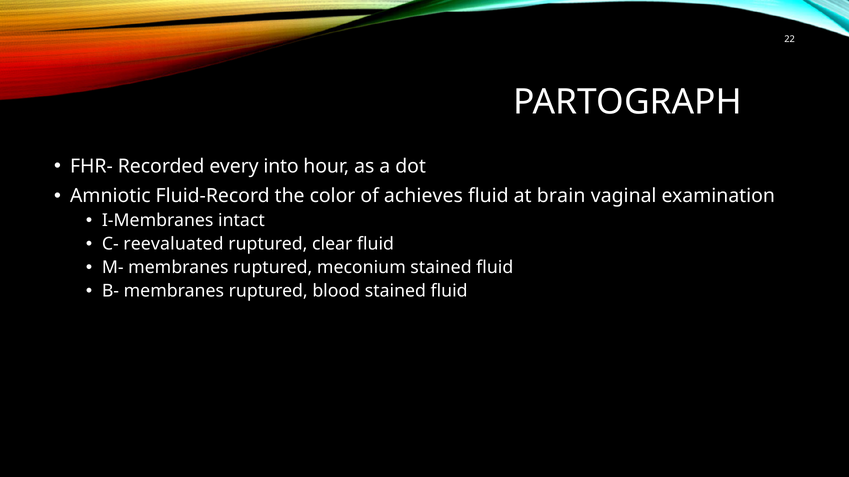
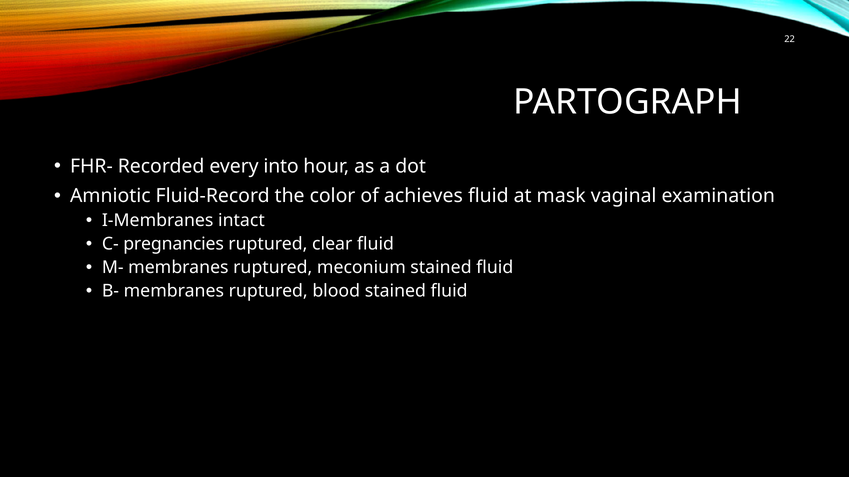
brain: brain -> mask
reevaluated: reevaluated -> pregnancies
